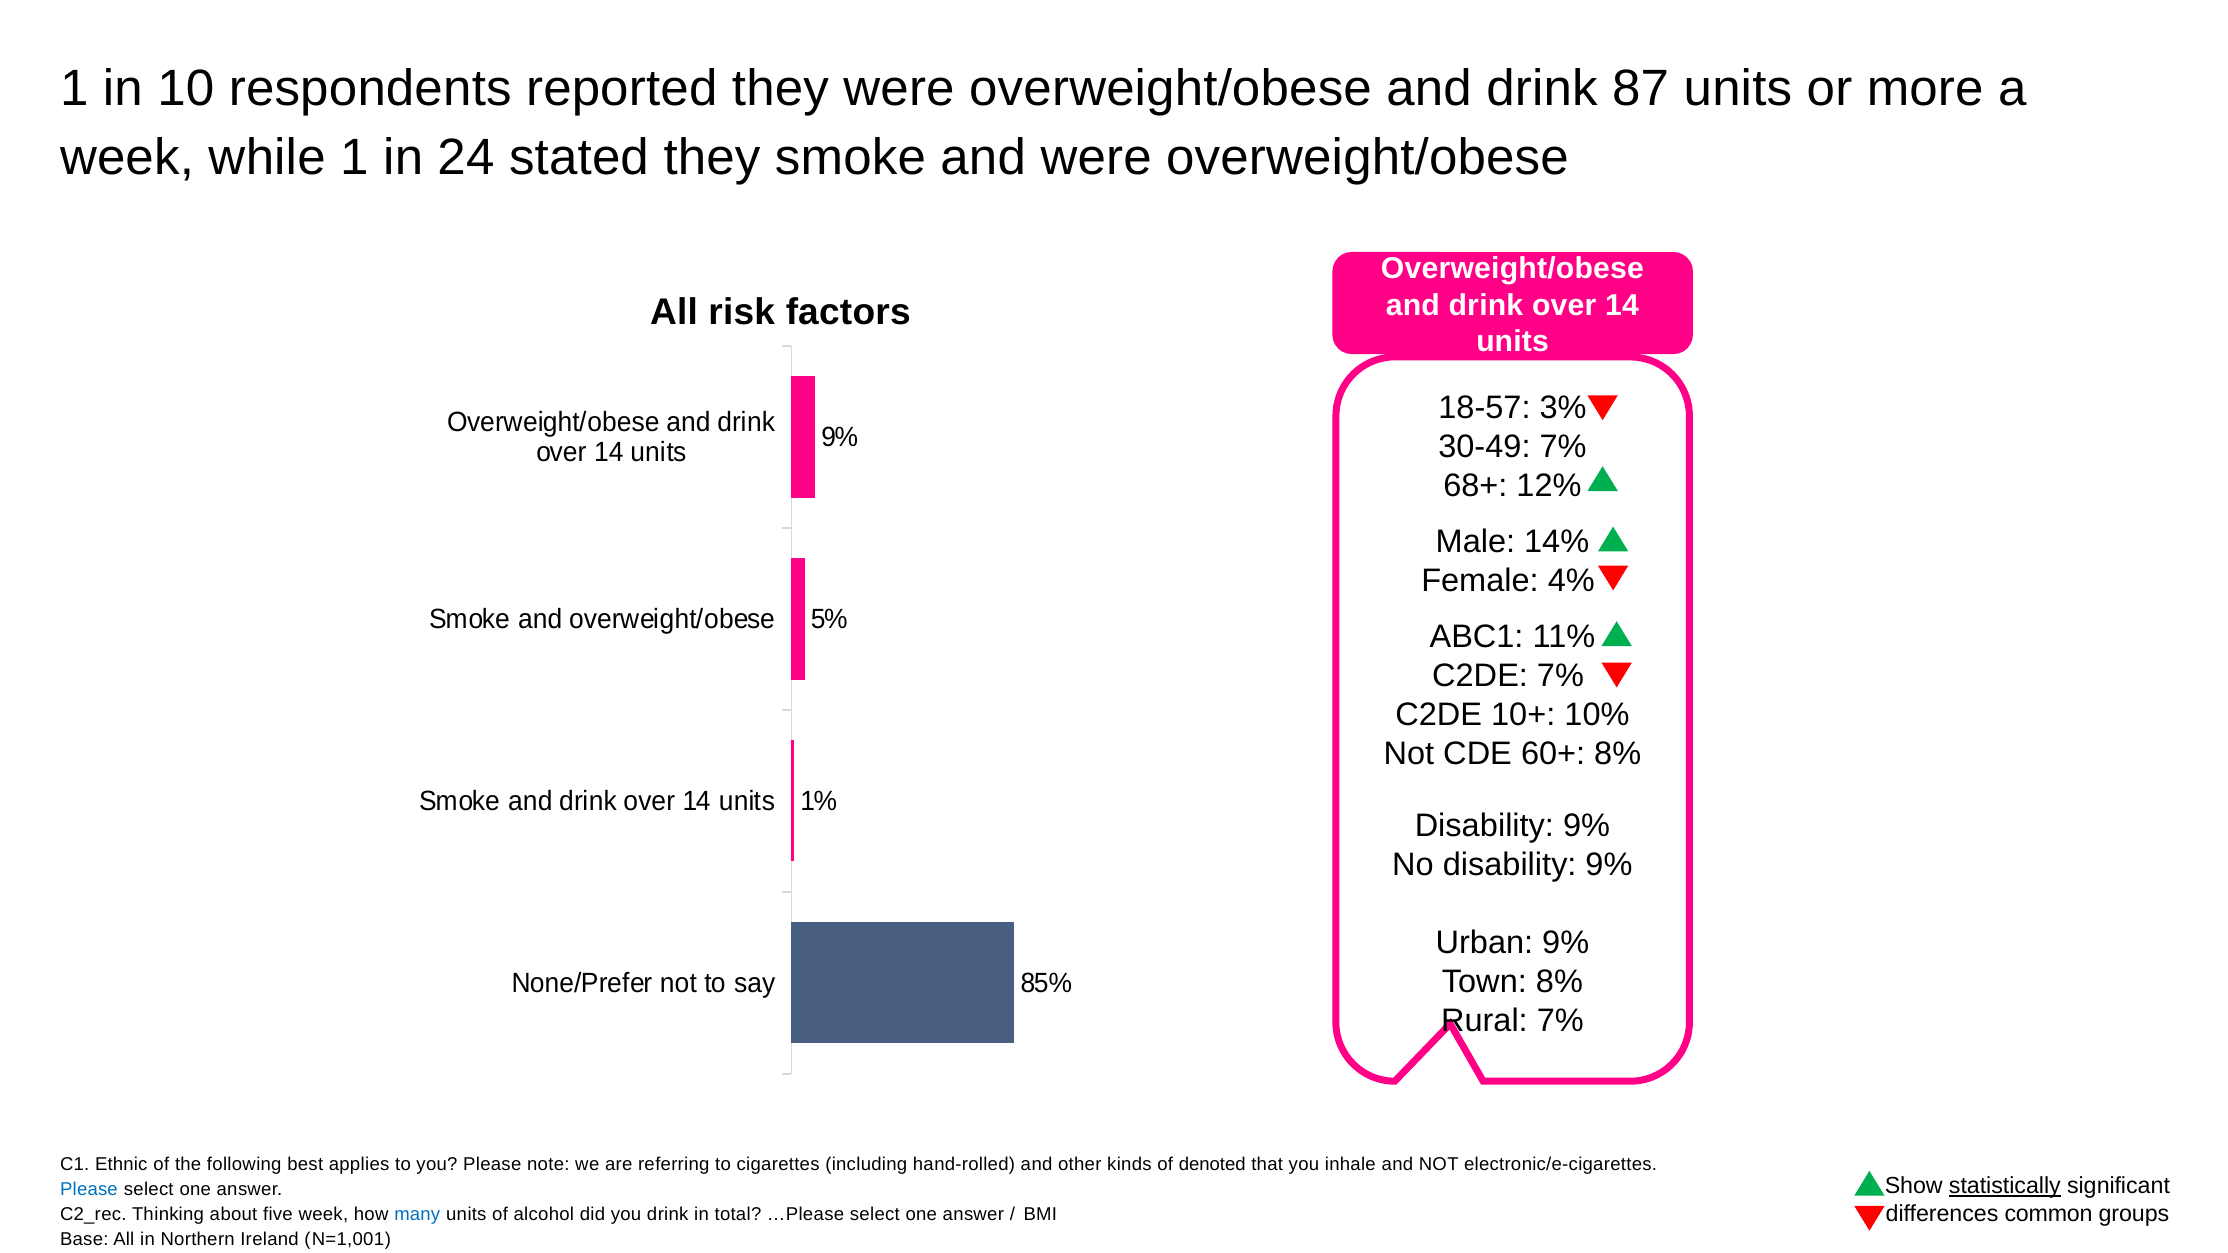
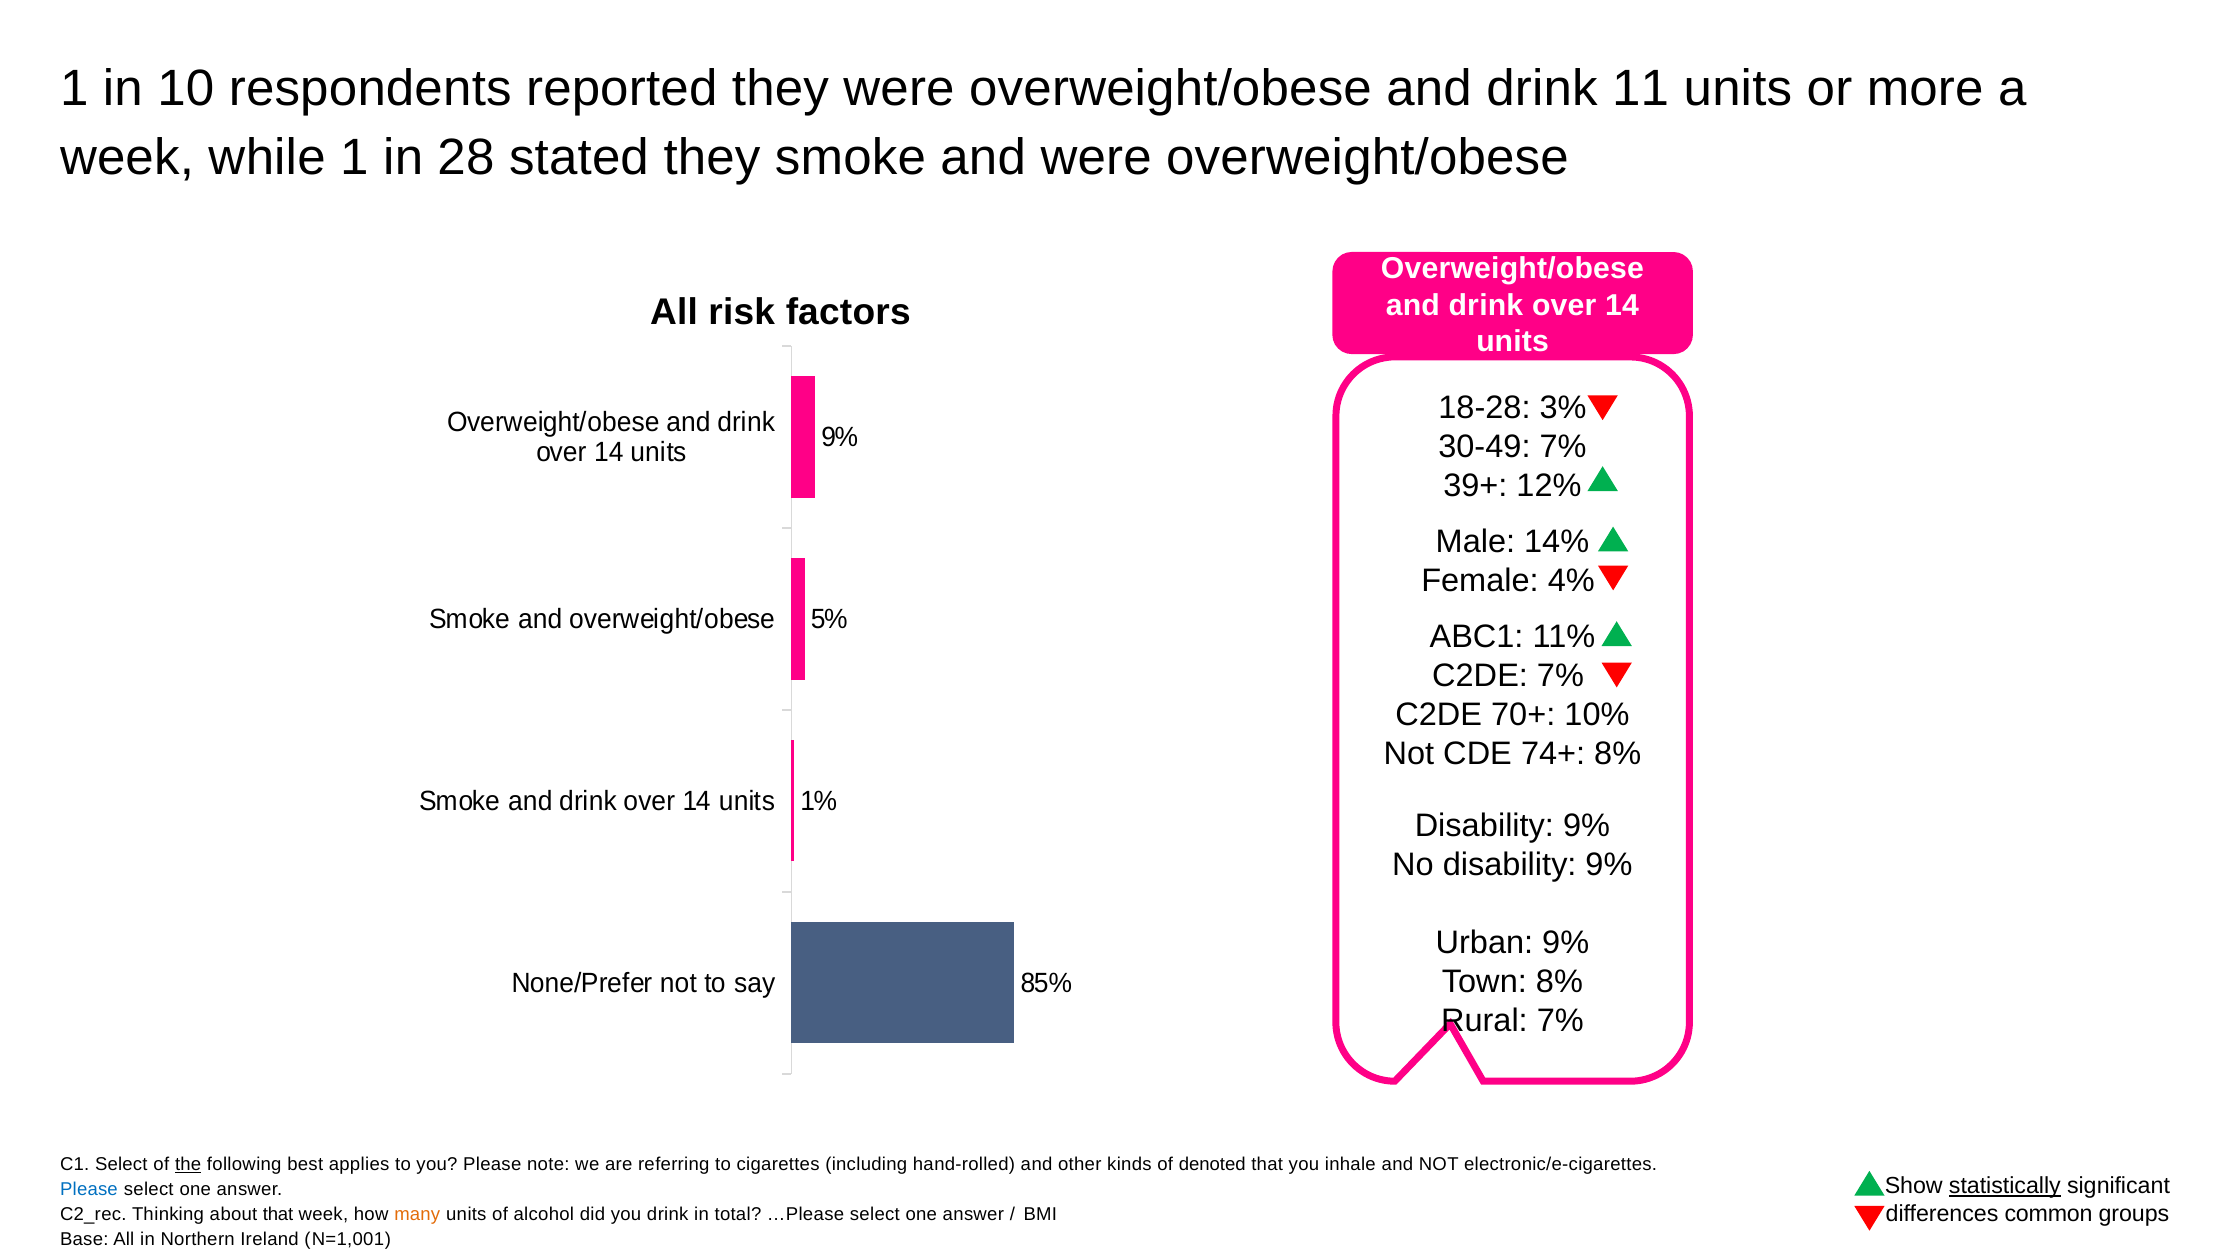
87: 87 -> 11
24: 24 -> 28
18-57: 18-57 -> 18-28
68+: 68+ -> 39+
10+: 10+ -> 70+
60+: 60+ -> 74+
C1 Ethnic: Ethnic -> Select
the underline: none -> present
about five: five -> that
many colour: blue -> orange
